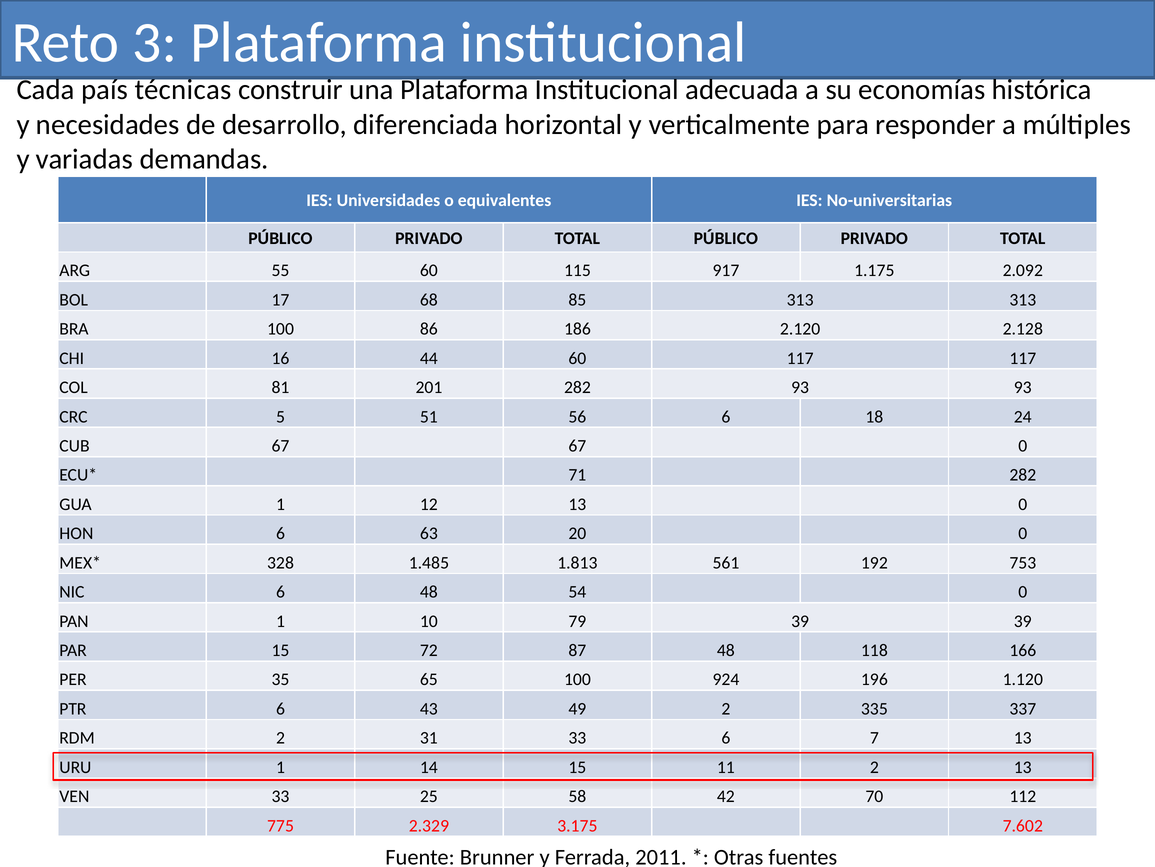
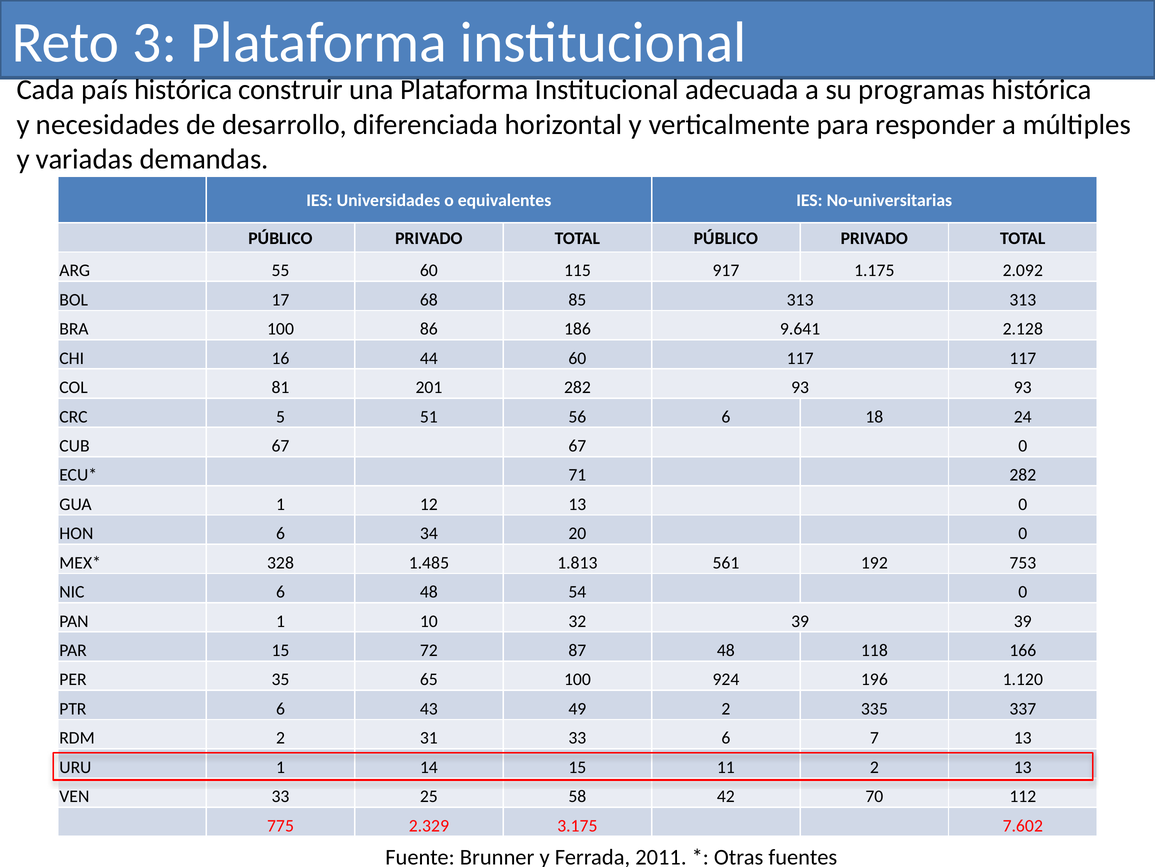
país técnicas: técnicas -> histórica
economías: economías -> programas
2.120: 2.120 -> 9.641
63: 63 -> 34
79: 79 -> 32
